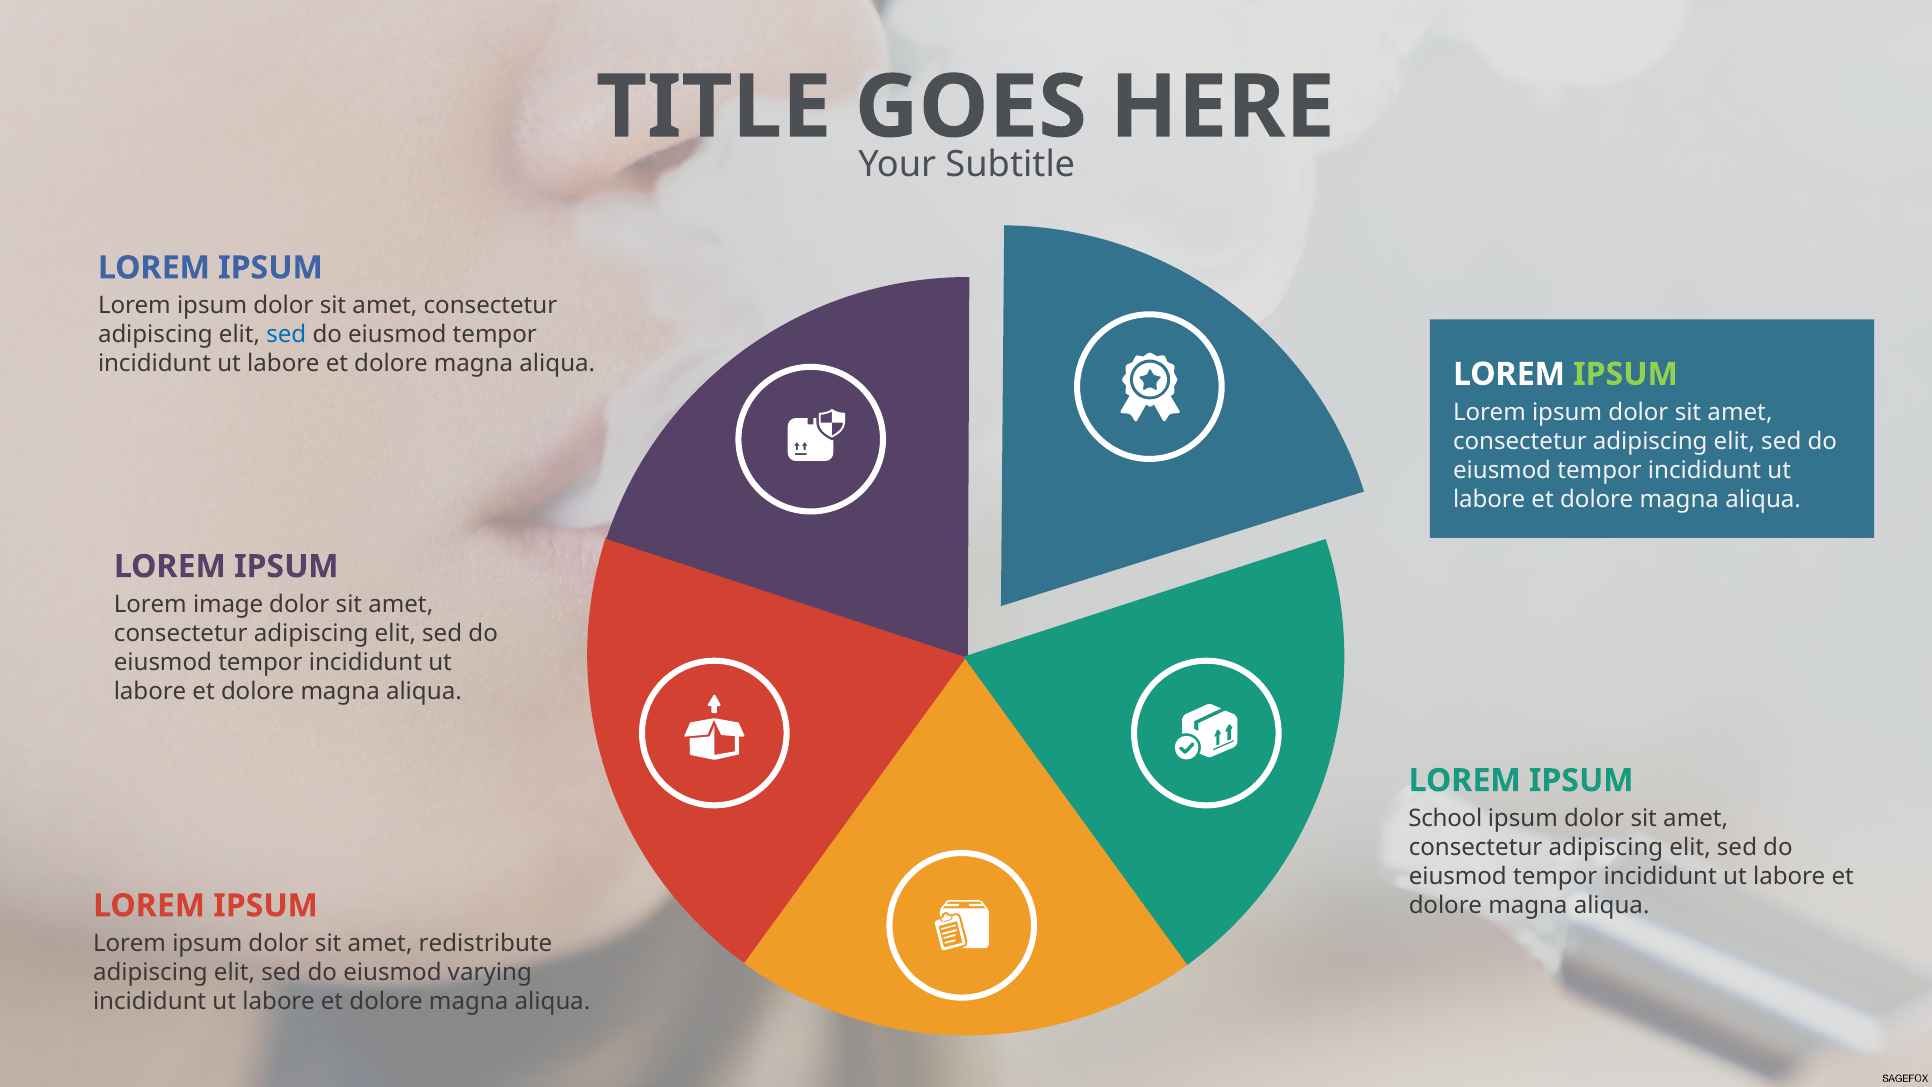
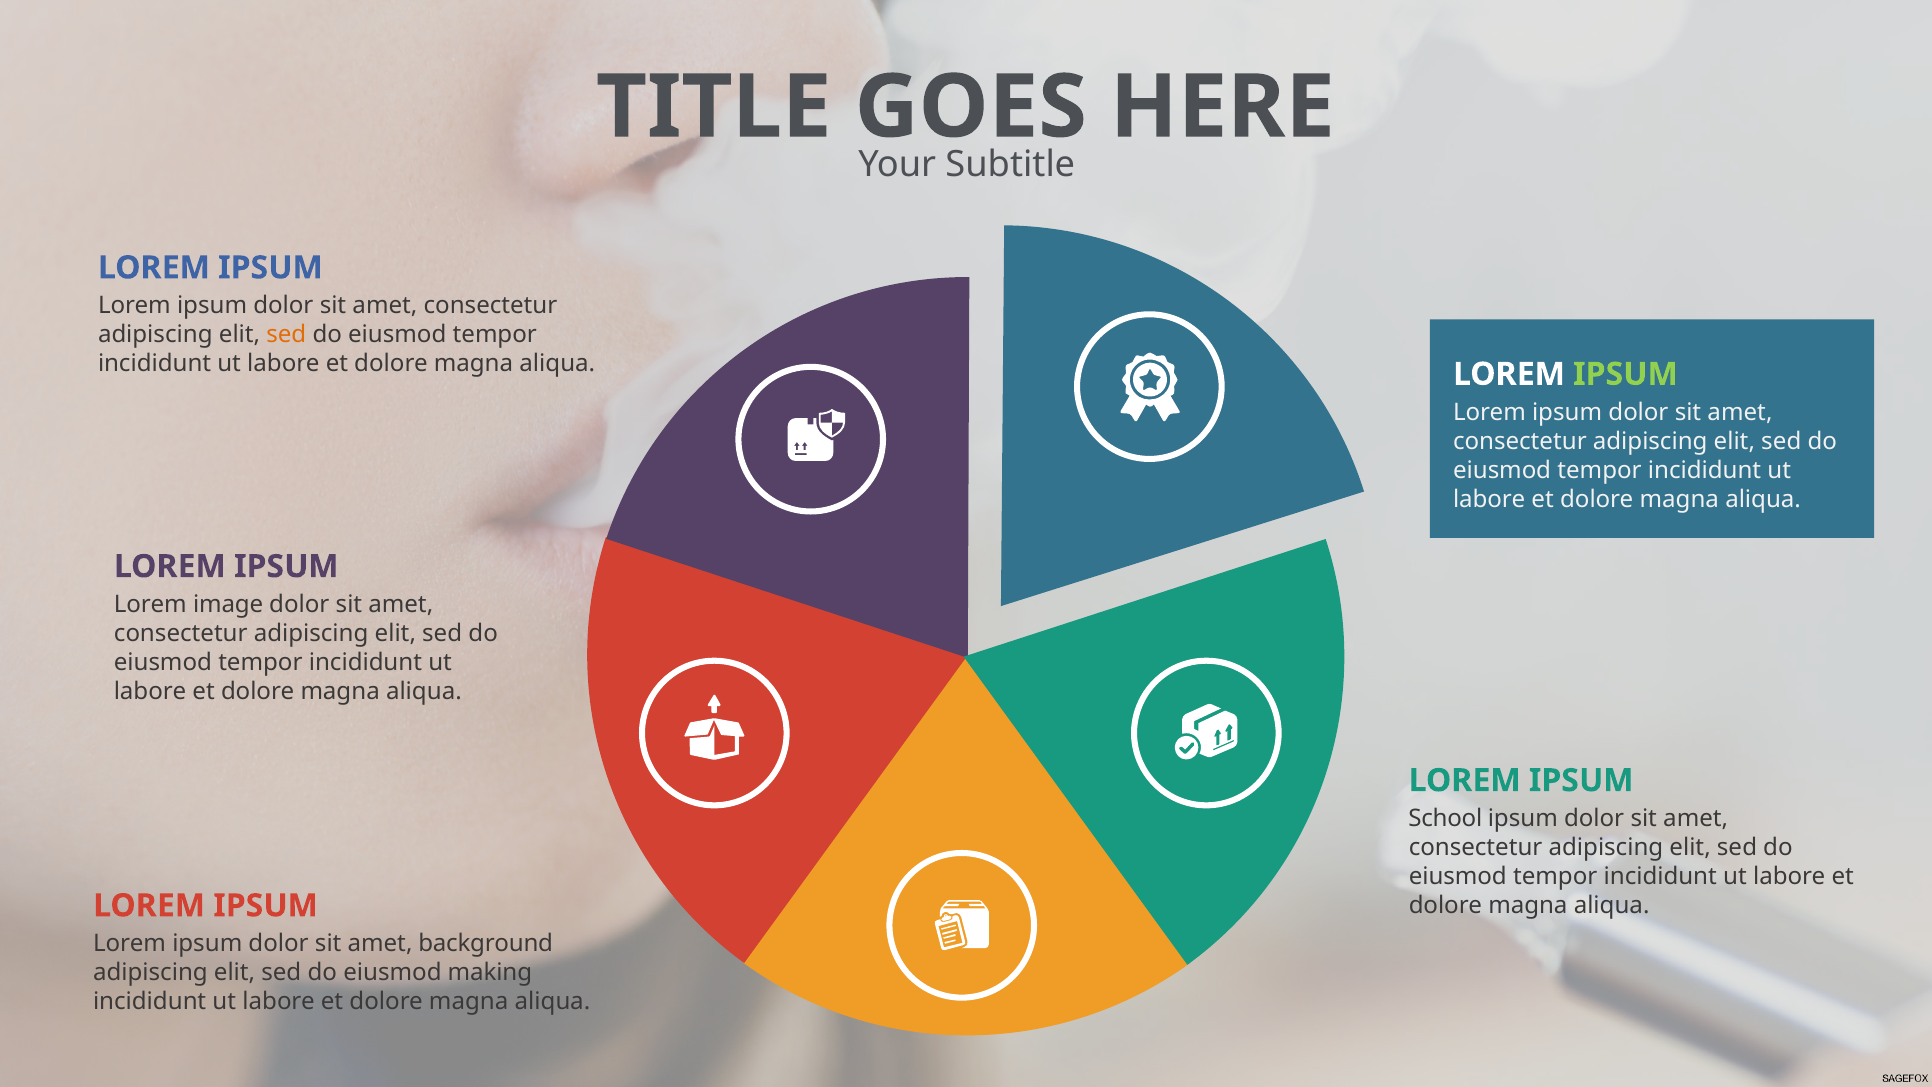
sed at (286, 335) colour: blue -> orange
redistribute: redistribute -> background
varying: varying -> making
